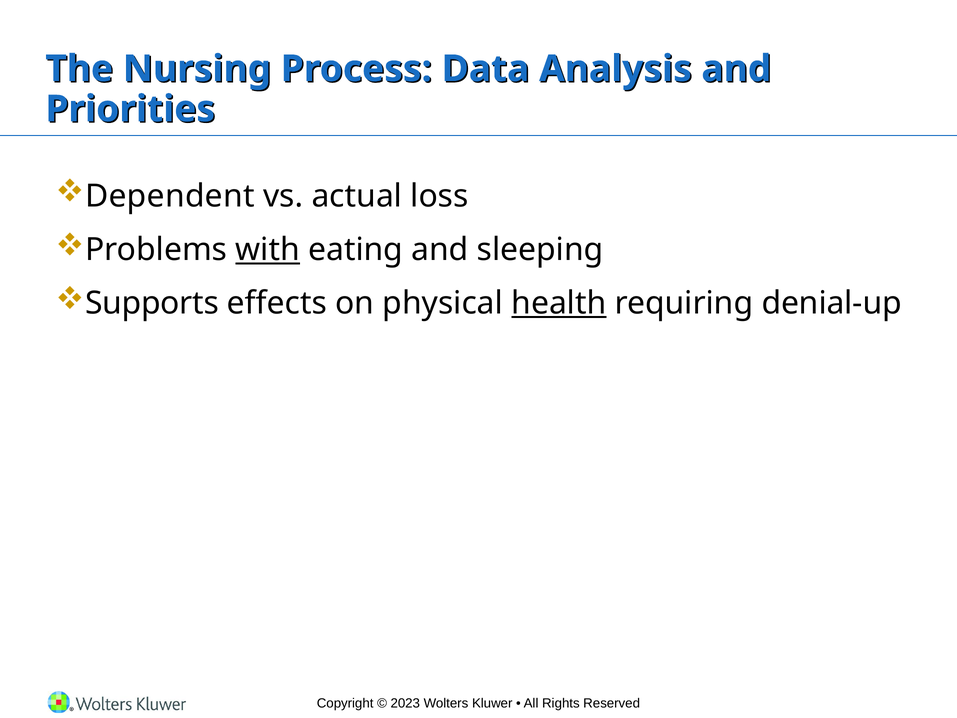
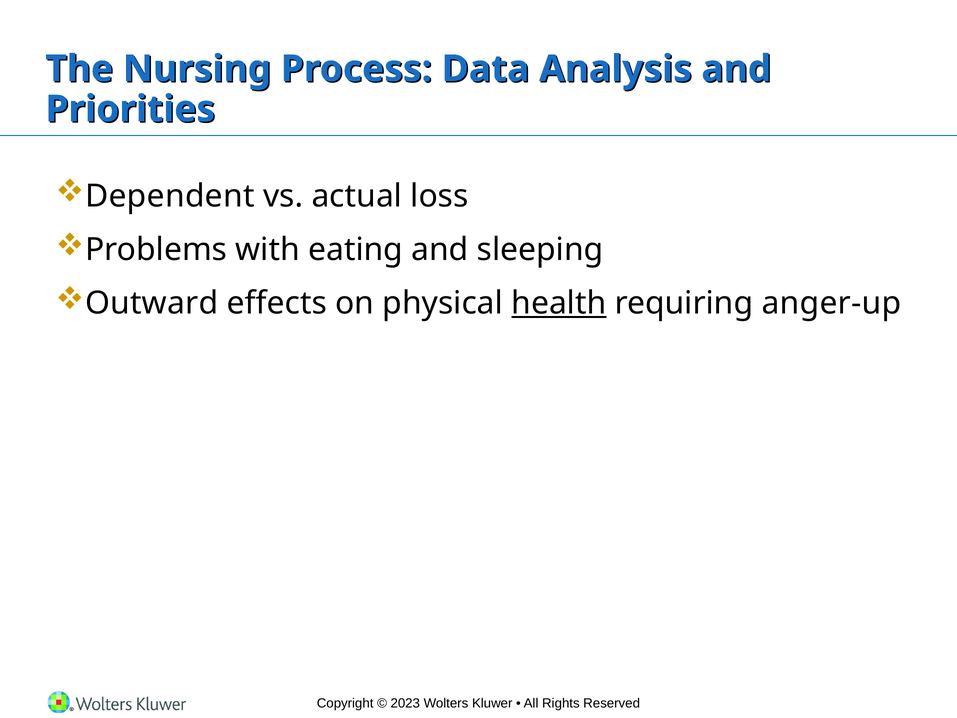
with underline: present -> none
Supports: Supports -> Outward
denial-up: denial-up -> anger-up
